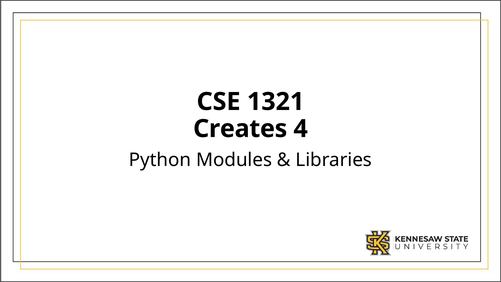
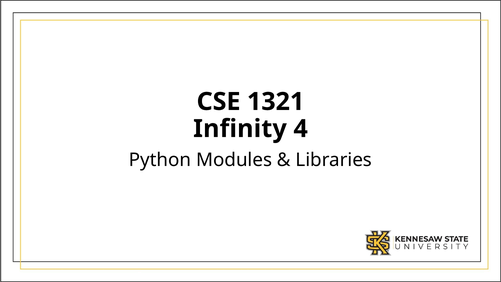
Creates: Creates -> Infinity
